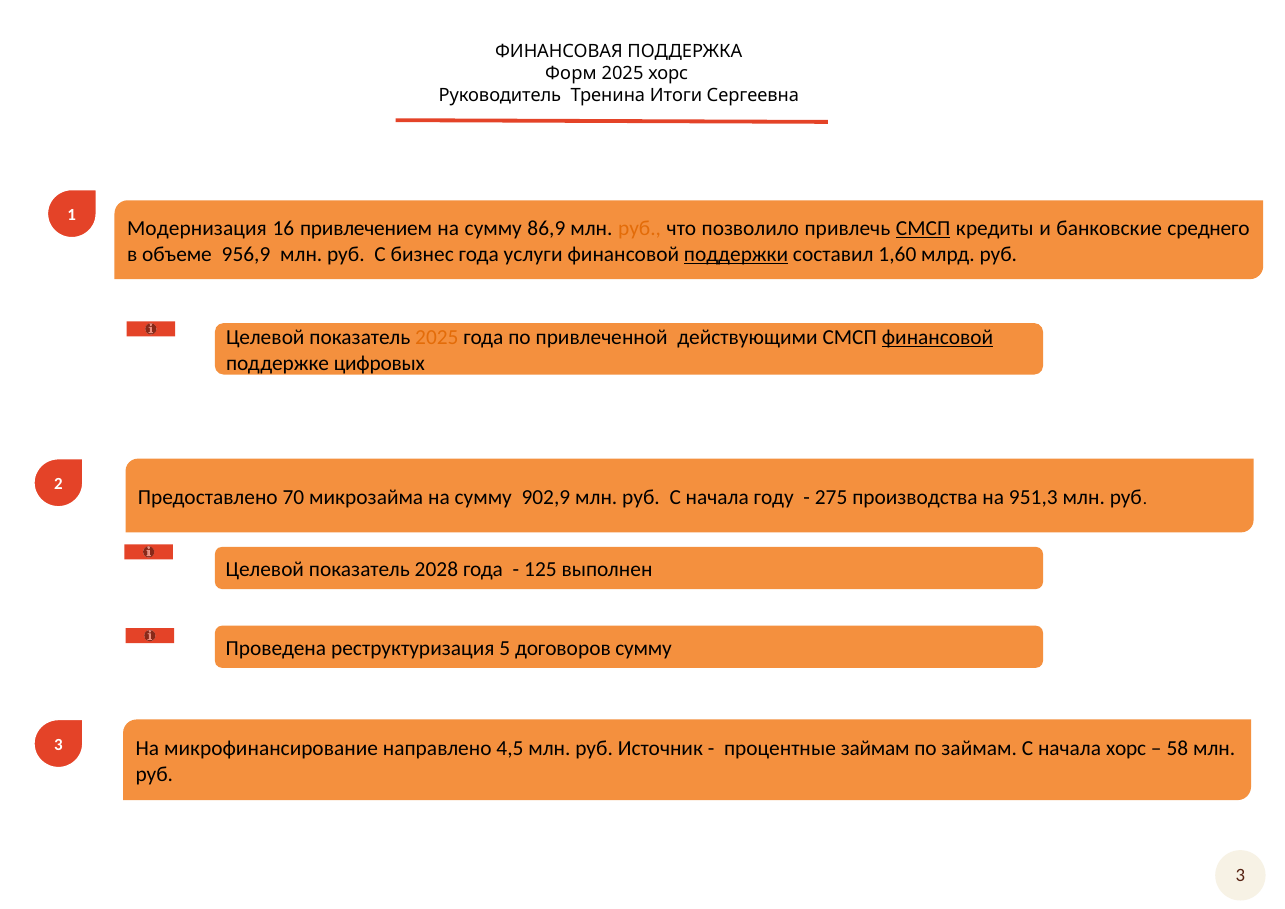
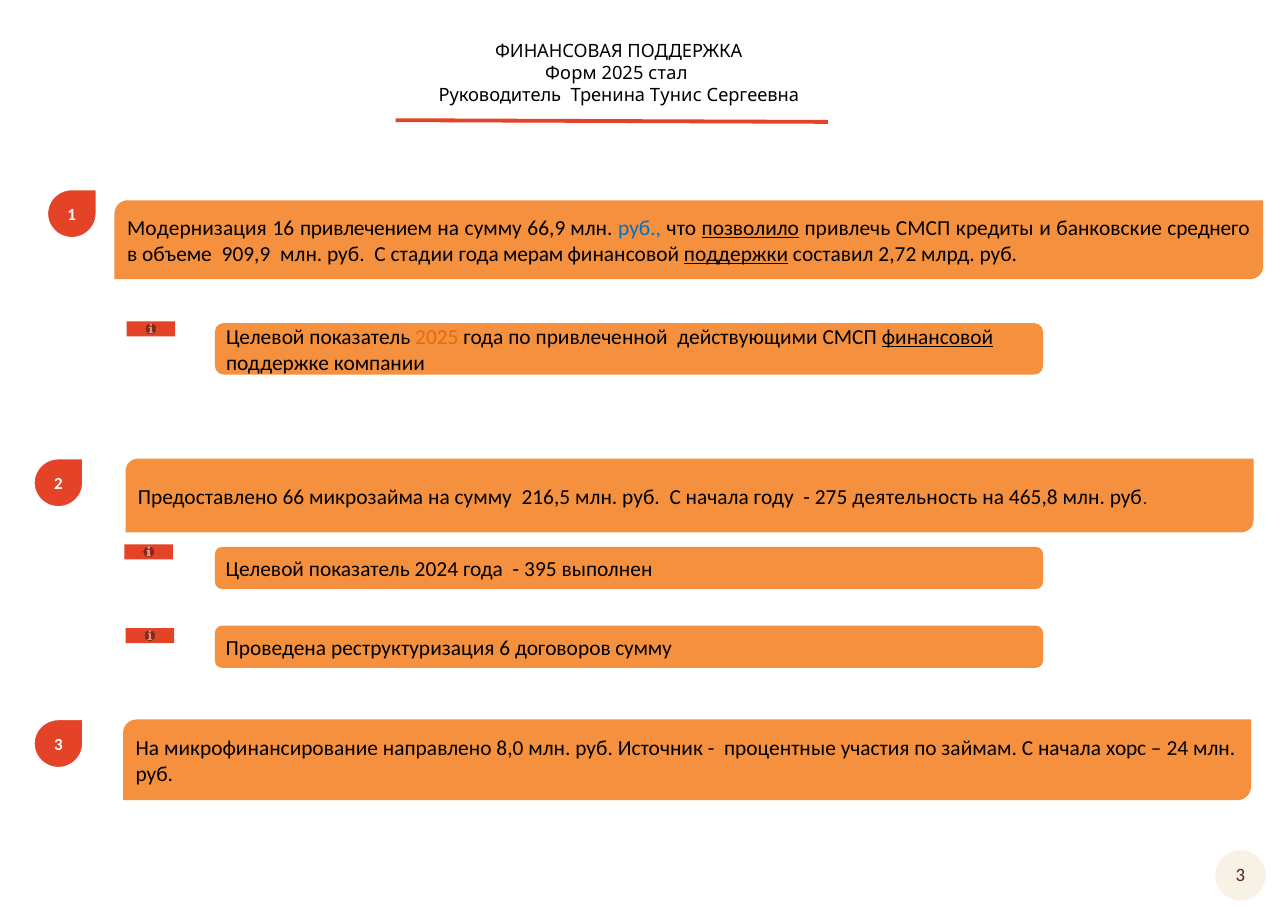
2025 хорс: хорс -> стал
Итоги: Итоги -> Тунис
86,9: 86,9 -> 66,9
руб at (640, 228) colour: orange -> blue
позволило underline: none -> present
СМСП at (923, 228) underline: present -> none
956,9: 956,9 -> 909,9
бизнес: бизнес -> стадии
услуги: услуги -> мерам
1,60: 1,60 -> 2,72
цифровых: цифровых -> компании
70: 70 -> 66
902,9: 902,9 -> 216,5
производства: производства -> деятельность
951,3: 951,3 -> 465,8
2028: 2028 -> 2024
125: 125 -> 395
5: 5 -> 6
4,5: 4,5 -> 8,0
процентные займам: займам -> участия
58: 58 -> 24
